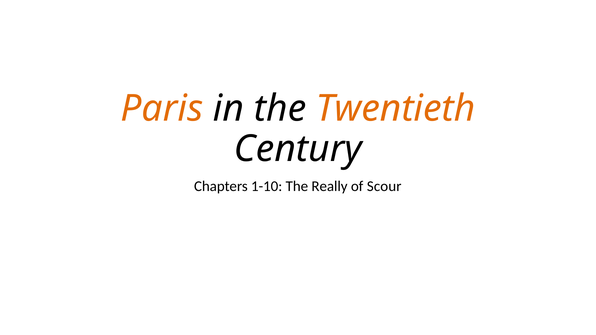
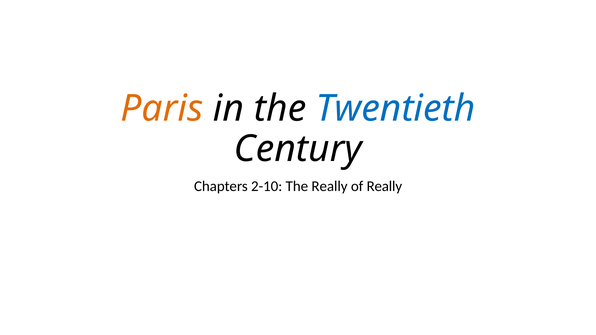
Twentieth colour: orange -> blue
1-10: 1-10 -> 2-10
of Scour: Scour -> Really
